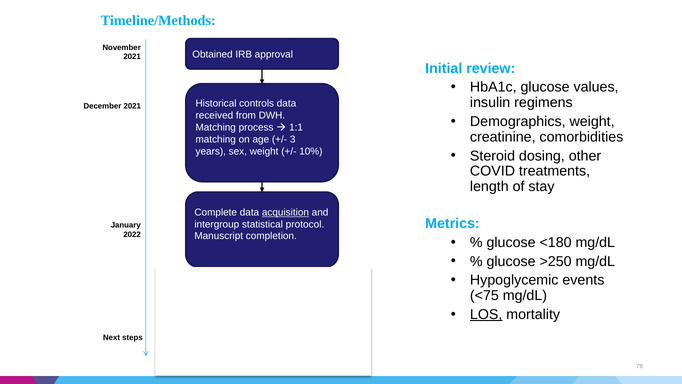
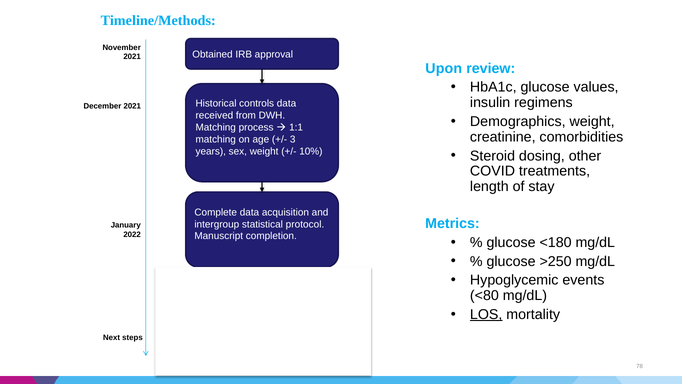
Initial: Initial -> Upon
acquisition underline: present -> none
<75: <75 -> <80
